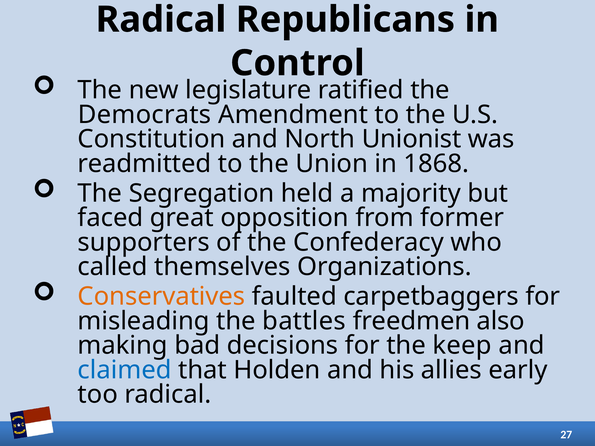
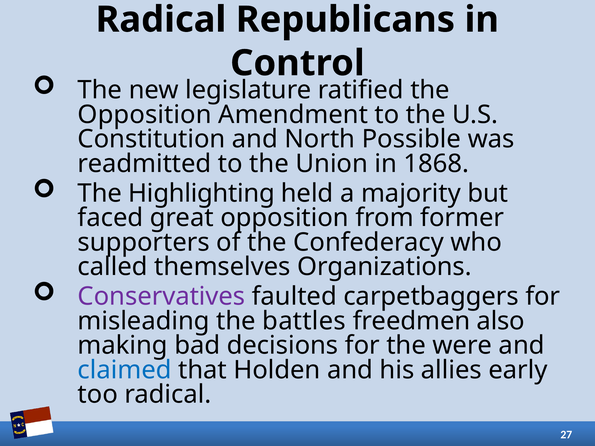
Democrats at (145, 115): Democrats -> Opposition
Unionist: Unionist -> Possible
Segregation: Segregation -> Highlighting
Conservatives colour: orange -> purple
keep: keep -> were
